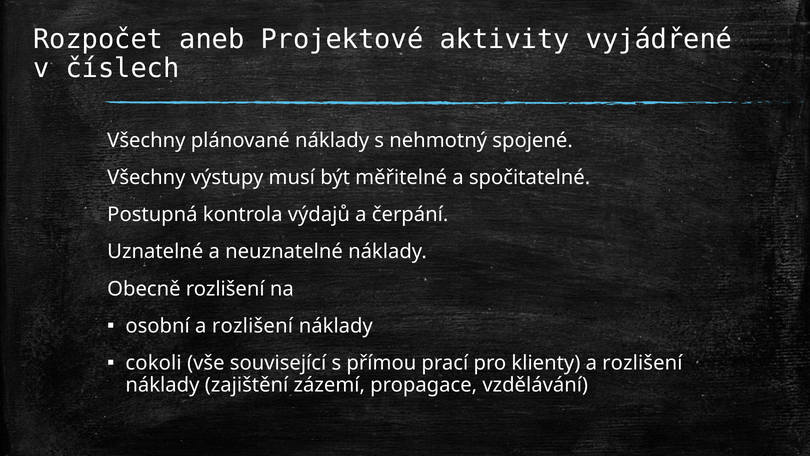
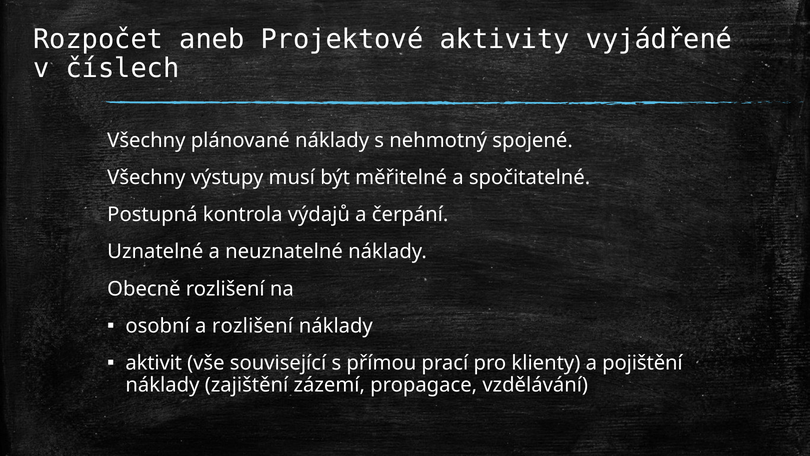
cokoli: cokoli -> aktivit
klienty a rozlišení: rozlišení -> pojištění
